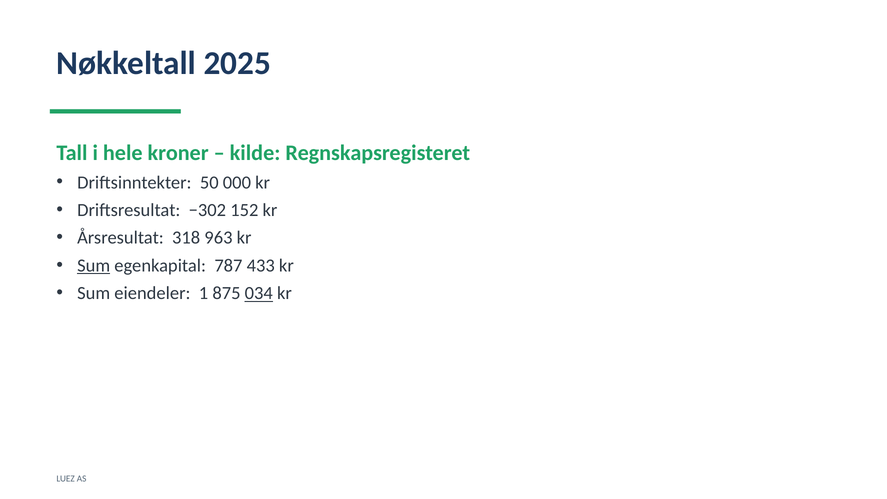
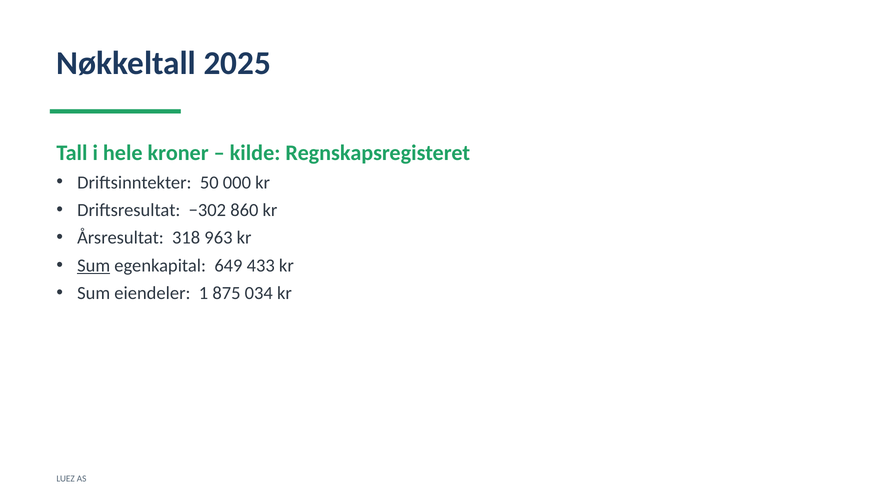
152: 152 -> 860
787: 787 -> 649
034 underline: present -> none
